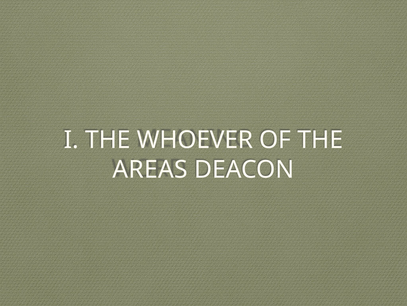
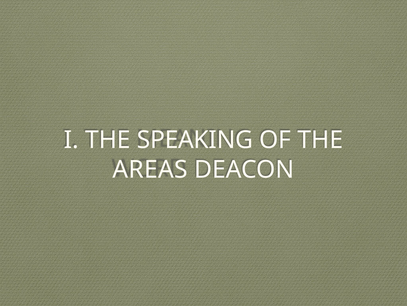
WHOEVER: WHOEVER -> SPEAKING
